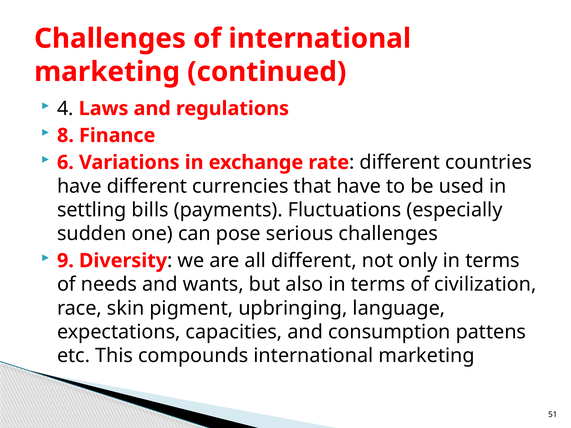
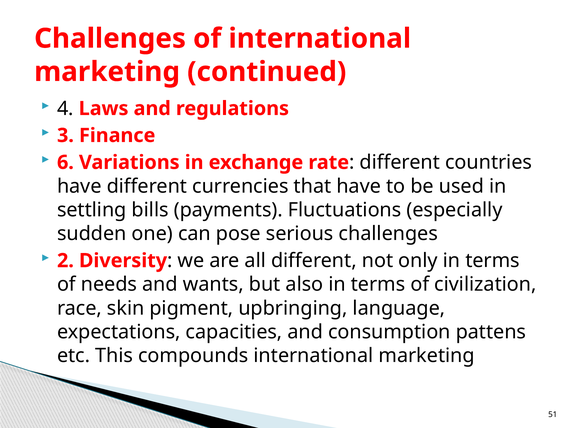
8: 8 -> 3
9: 9 -> 2
